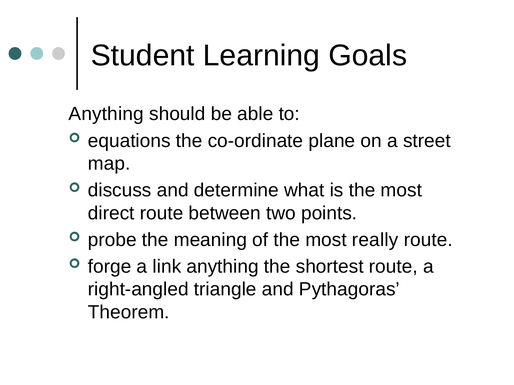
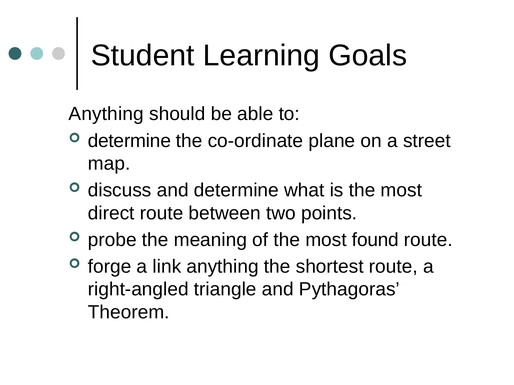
equations at (129, 141): equations -> determine
really: really -> found
